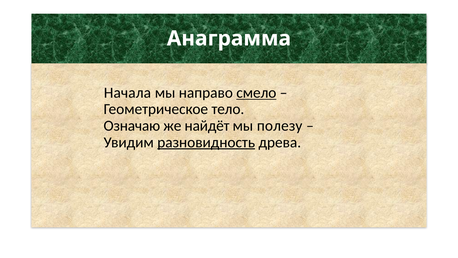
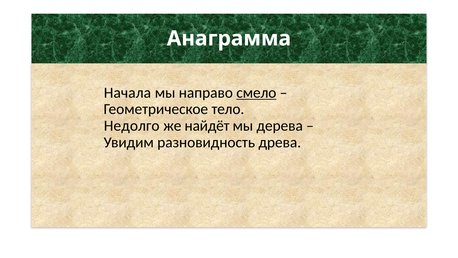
Означаю: Означаю -> Недолго
полезу: полезу -> дерева
разновидность underline: present -> none
